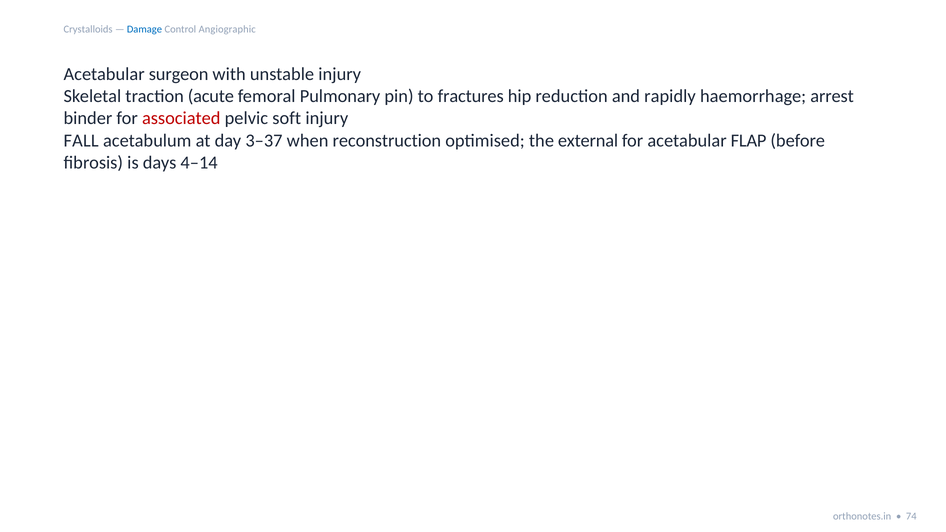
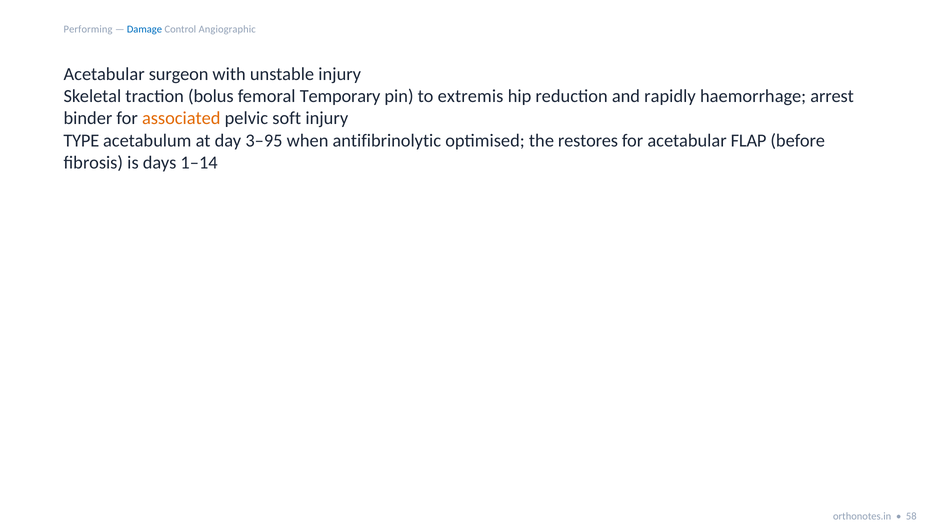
Crystalloids: Crystalloids -> Performing
acute: acute -> bolus
Pulmonary: Pulmonary -> Temporary
fractures: fractures -> extremis
associated colour: red -> orange
FALL: FALL -> TYPE
3–37: 3–37 -> 3–95
reconstruction: reconstruction -> antifibrinolytic
external: external -> restores
4–14: 4–14 -> 1–14
74: 74 -> 58
